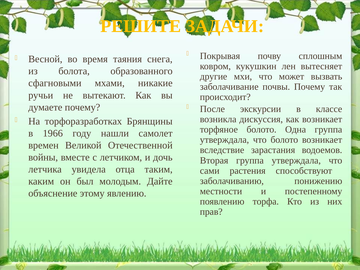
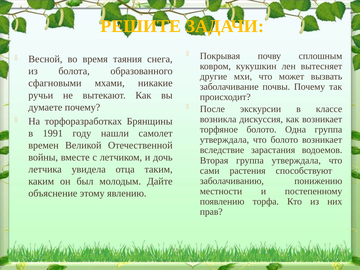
1966: 1966 -> 1991
